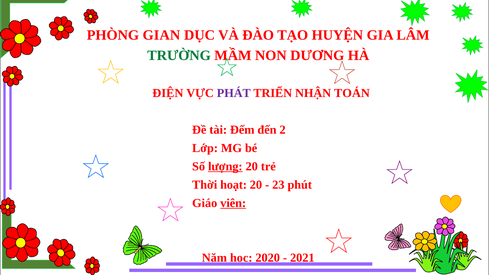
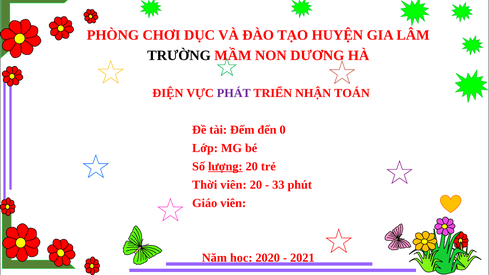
GIAN: GIAN -> CHƠI
TRƯỜNG colour: green -> black
2: 2 -> 0
Thời hoạt: hoạt -> viên
23: 23 -> 33
viên at (233, 203) underline: present -> none
